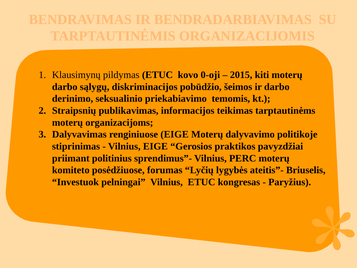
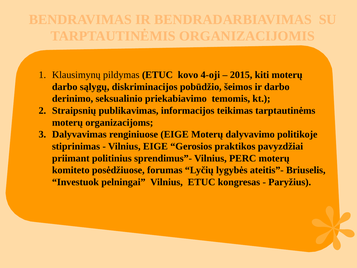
0-oji: 0-oji -> 4-oji
